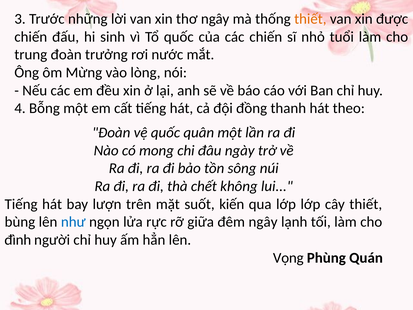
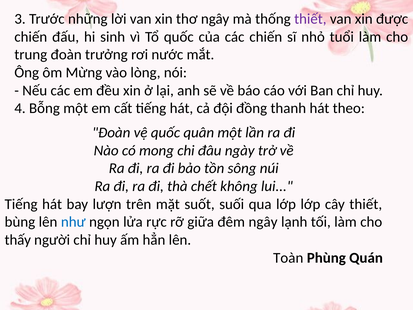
thiết at (310, 19) colour: orange -> purple
kiến: kiến -> suối
đình: đình -> thấy
Vọng: Vọng -> Toàn
